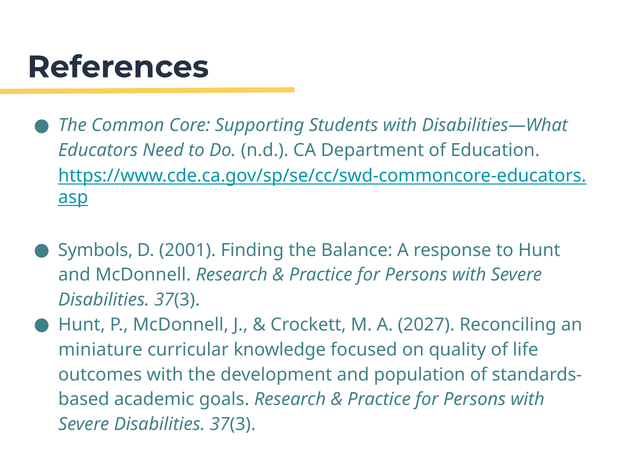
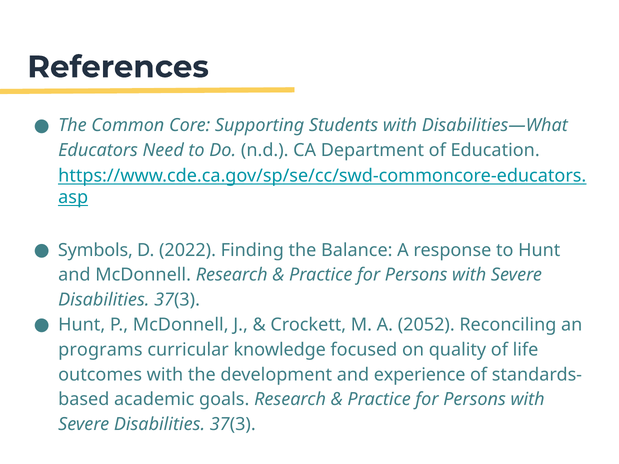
2001: 2001 -> 2022
2027: 2027 -> 2052
miniature: miniature -> programs
population: population -> experience
